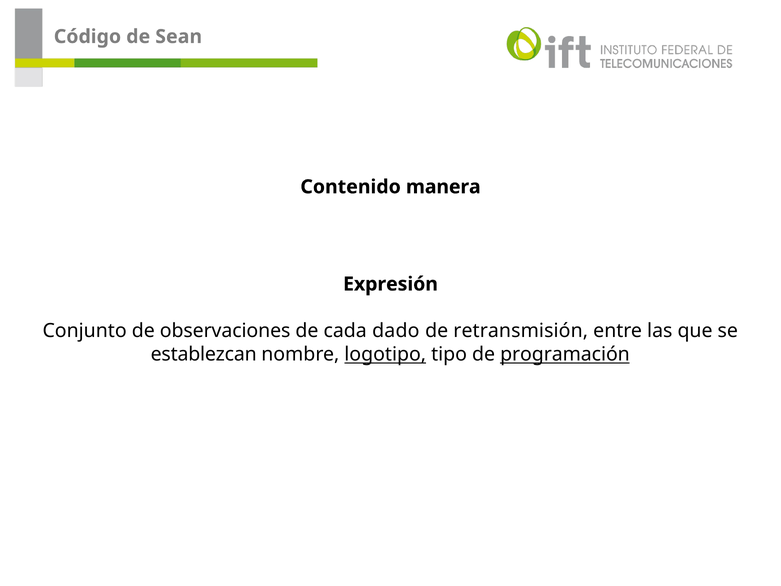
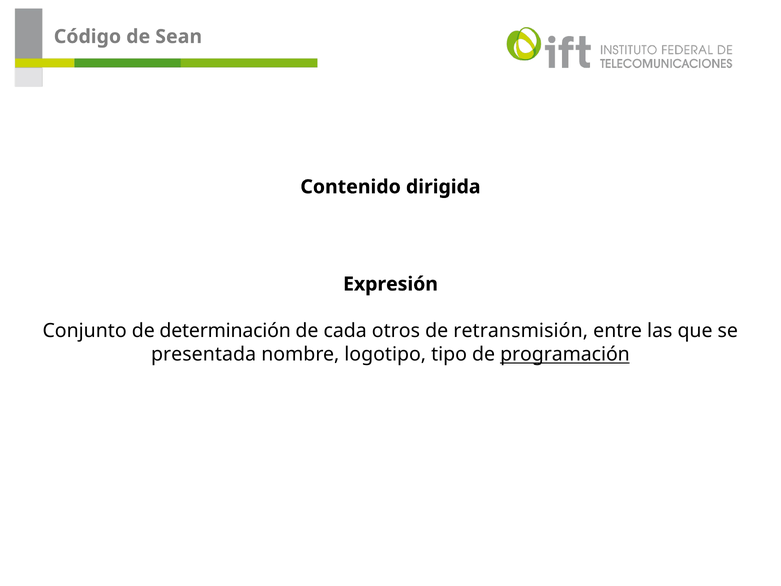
manera: manera -> dirigida
observaciones: observaciones -> determinación
dado: dado -> otros
establezcan: establezcan -> presentada
logotipo underline: present -> none
